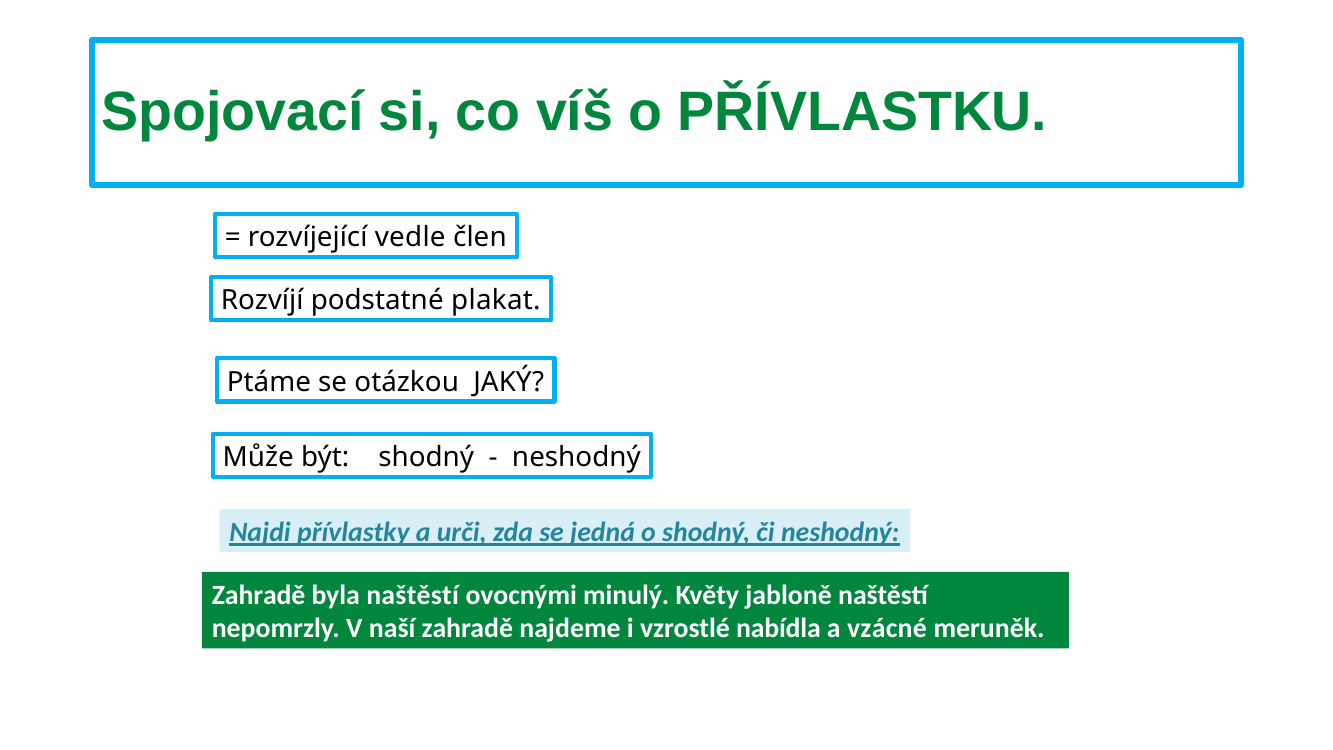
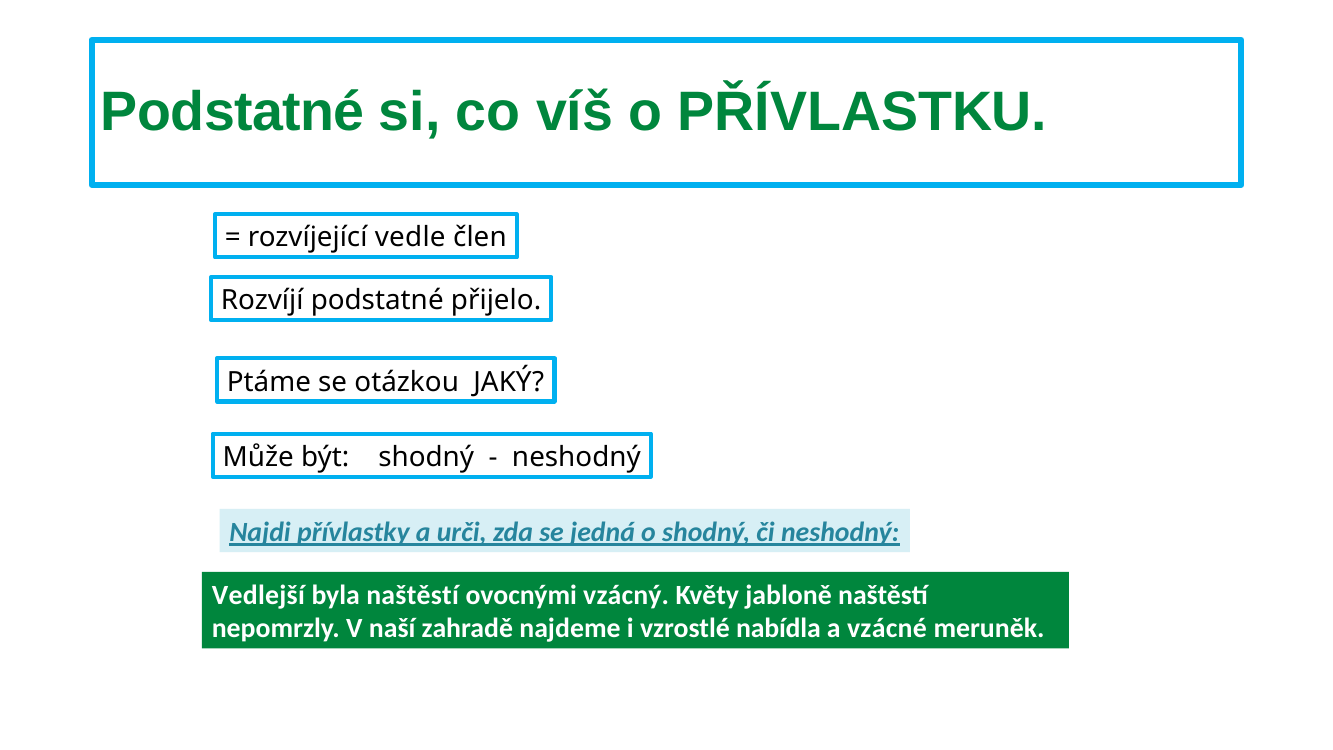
Spojovací at (233, 112): Spojovací -> Podstatné
plakat: plakat -> přijelo
Zahradě at (259, 595): Zahradě -> Vedlejší
minulý: minulý -> vzácný
